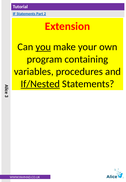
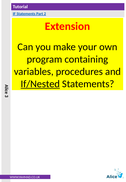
you underline: present -> none
